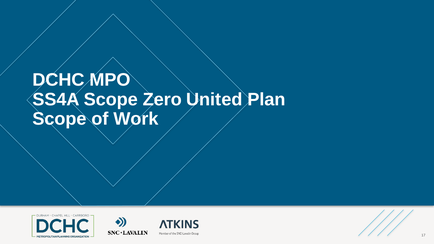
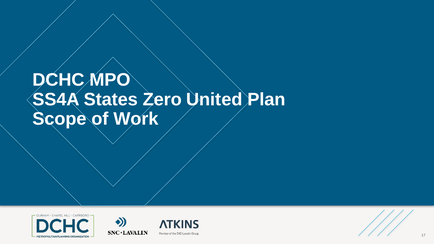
SS4A Scope: Scope -> States
